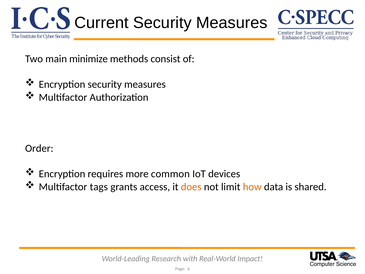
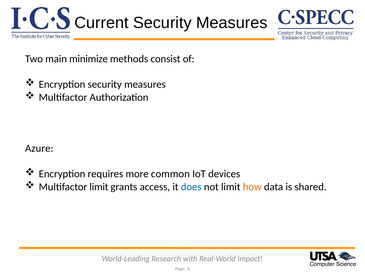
Order: Order -> Azure
Multifactor tags: tags -> limit
does colour: orange -> blue
